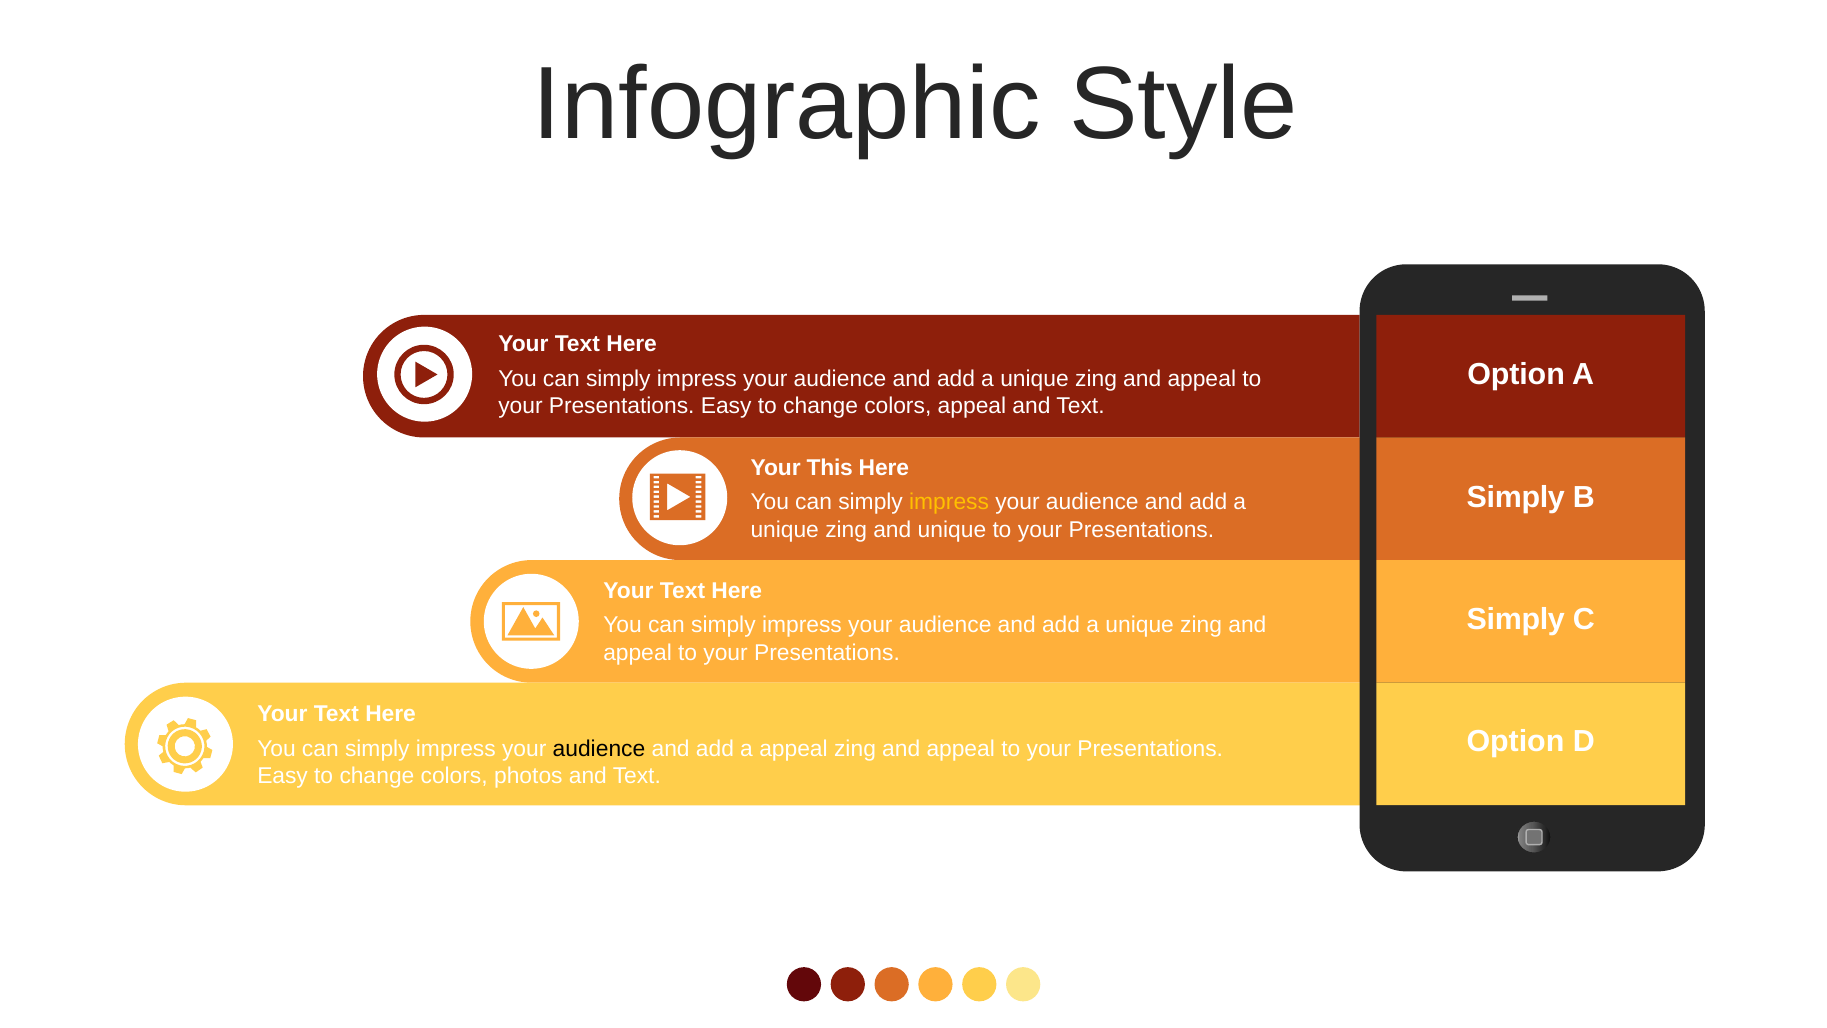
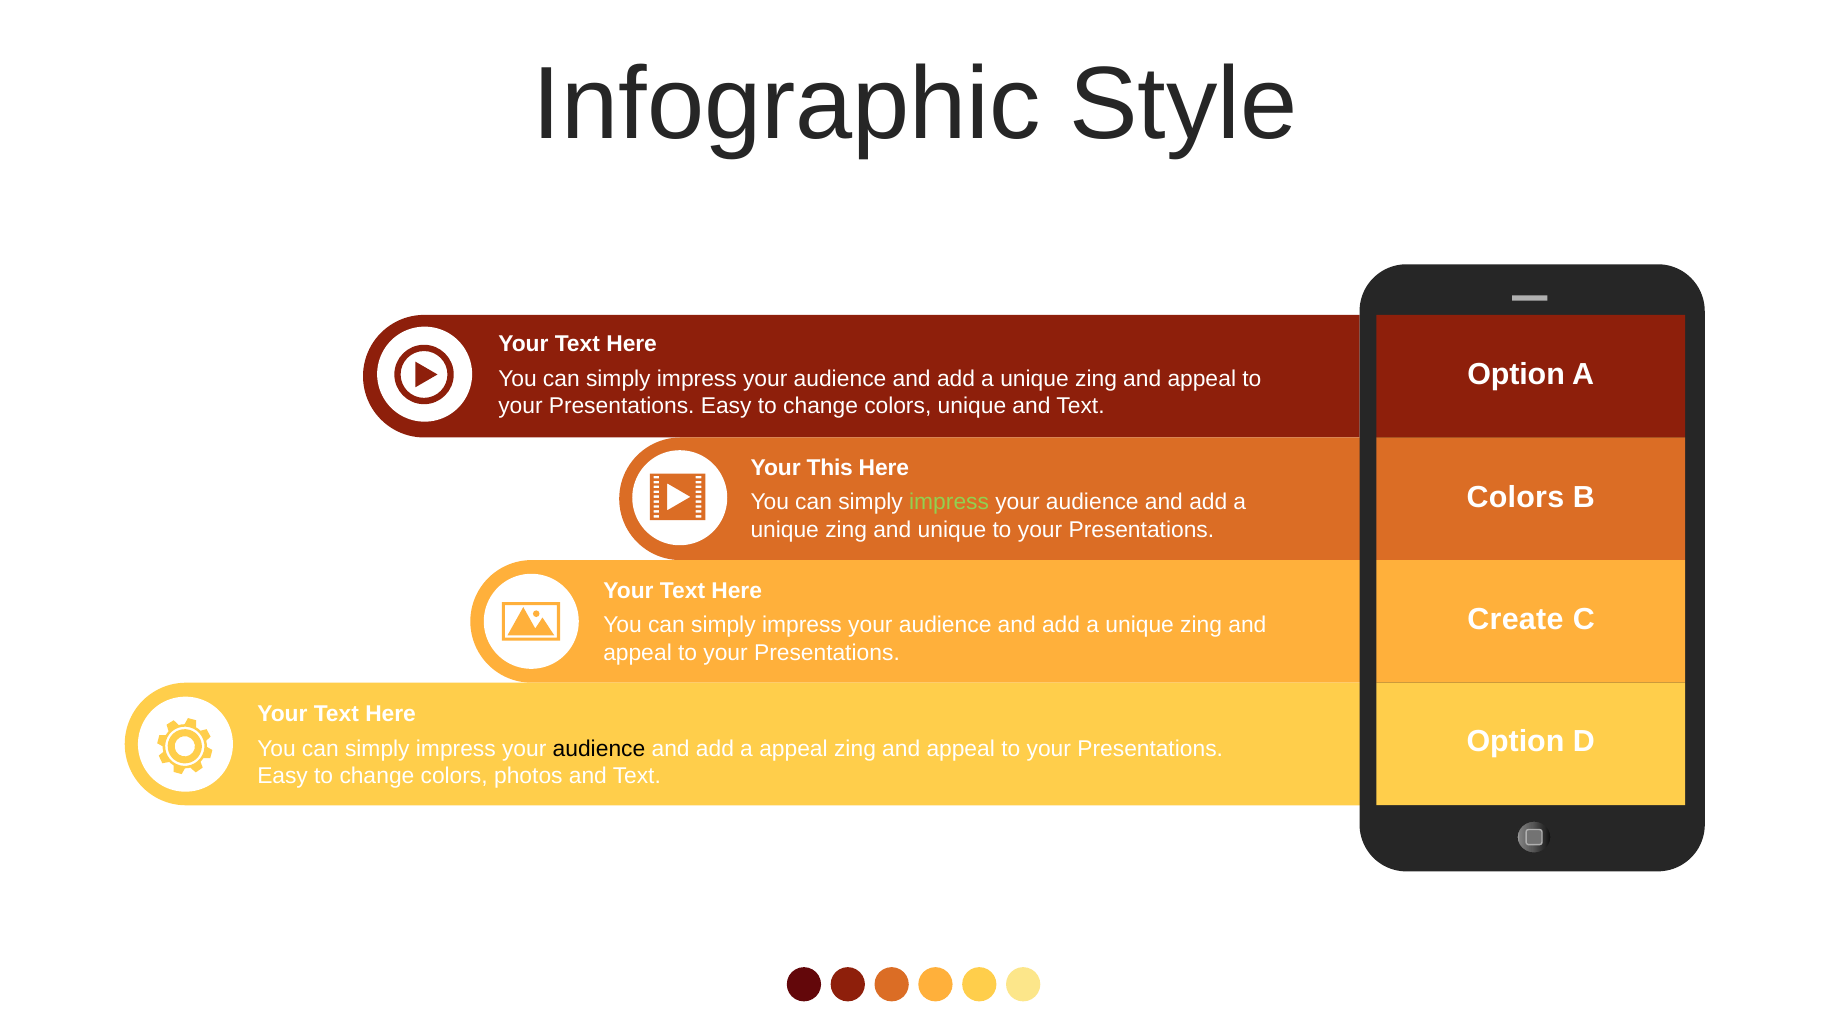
colors appeal: appeal -> unique
Simply at (1516, 497): Simply -> Colors
impress at (949, 502) colour: yellow -> light green
Simply at (1516, 620): Simply -> Create
